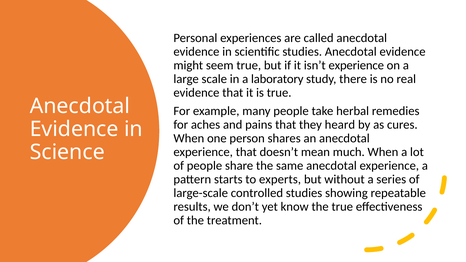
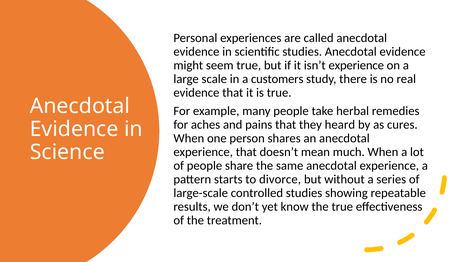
laboratory: laboratory -> customers
experts: experts -> divorce
